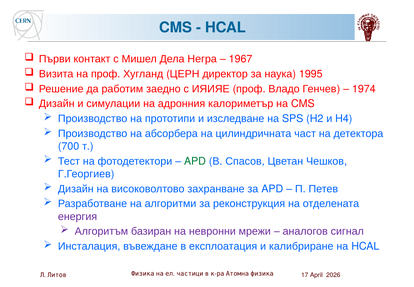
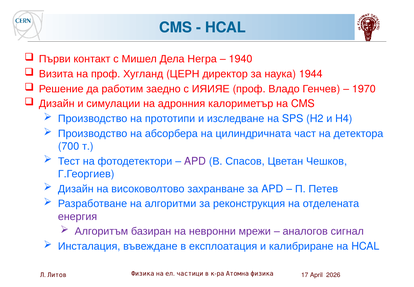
1967: 1967 -> 1940
1995: 1995 -> 1944
1974: 1974 -> 1970
APD at (195, 161) colour: green -> purple
